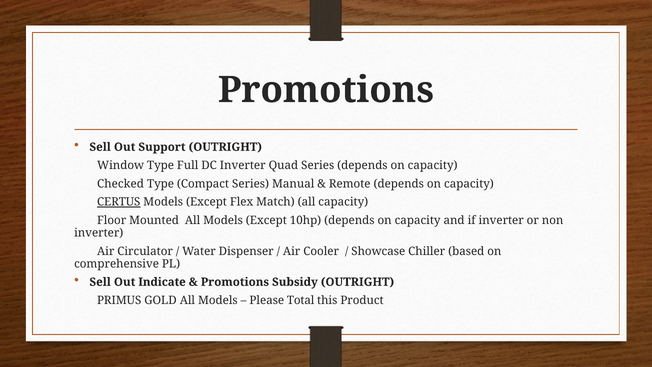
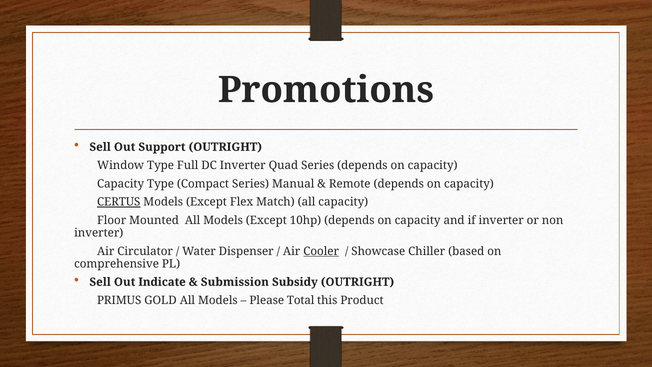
Checked at (120, 184): Checked -> Capacity
Cooler underline: none -> present
Promotions at (235, 282): Promotions -> Submission
